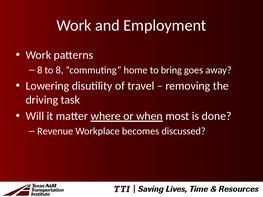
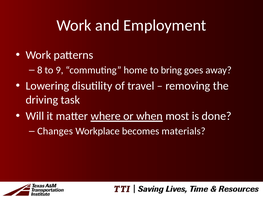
to 8: 8 -> 9
Revenue: Revenue -> Changes
discussed: discussed -> materials
